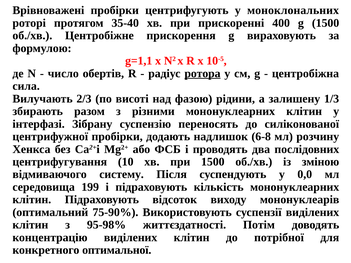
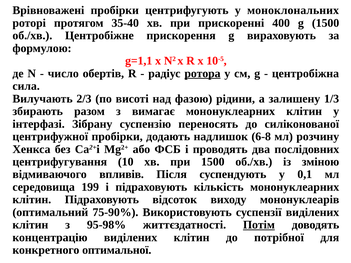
різними: різними -> вимагає
систему: систему -> впливів
0,0: 0,0 -> 0,1
Потім underline: none -> present
